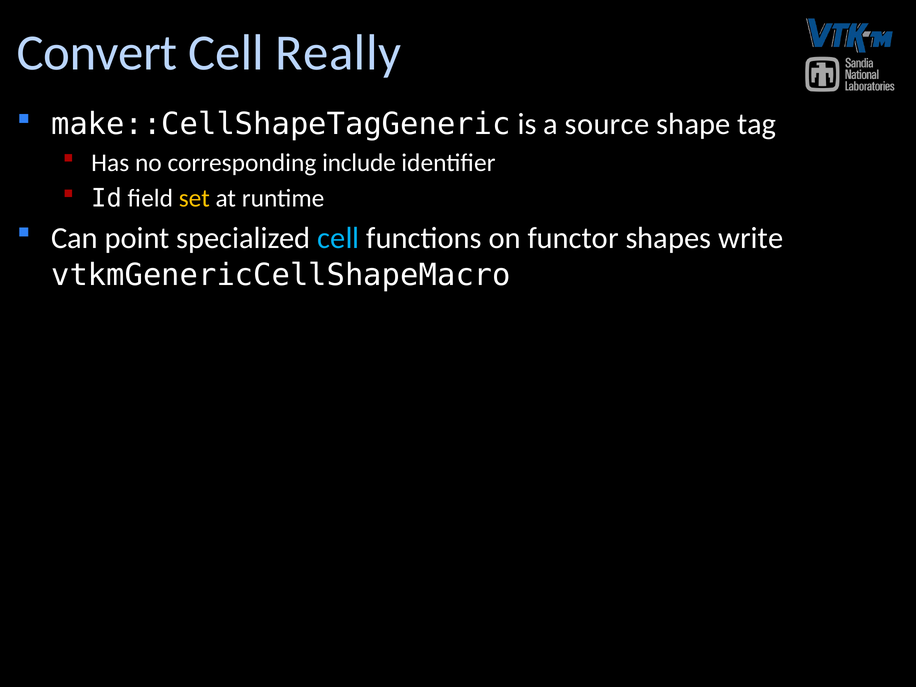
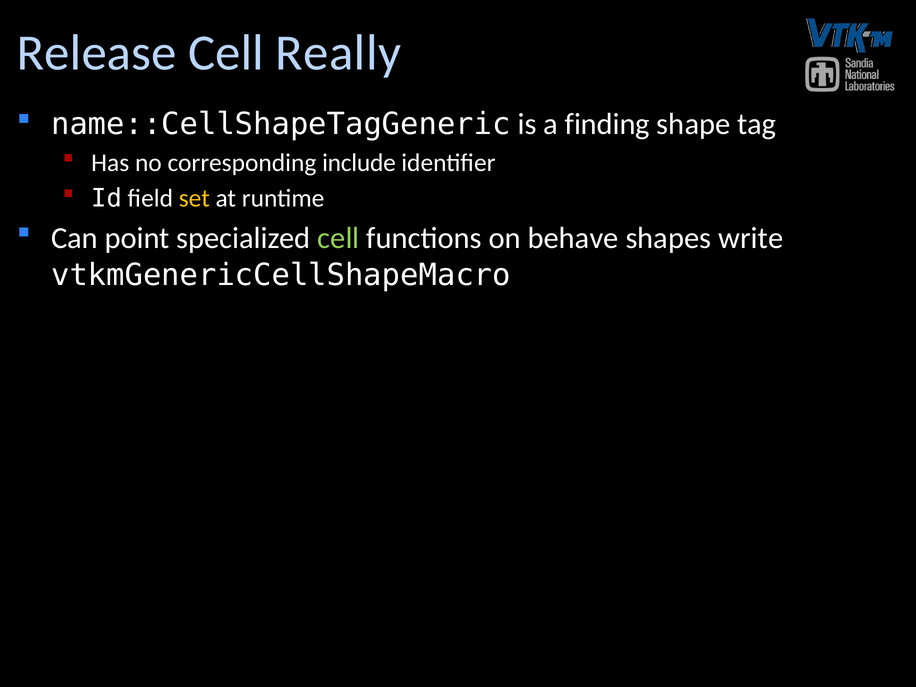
Convert: Convert -> Release
make::CellShapeTagGeneric: make::CellShapeTagGeneric -> name::CellShapeTagGeneric
source: source -> finding
cell at (338, 238) colour: light blue -> light green
functor: functor -> behave
